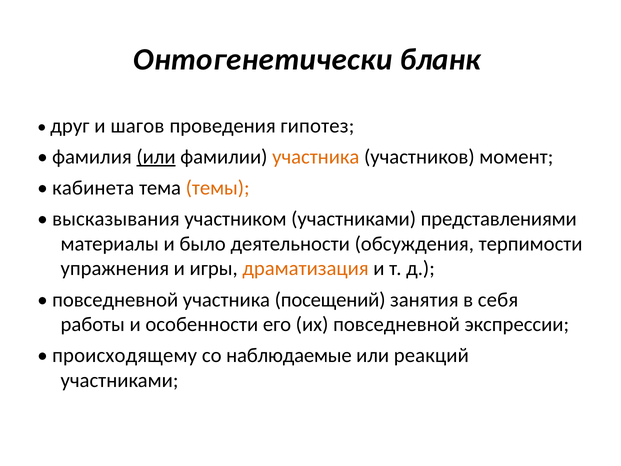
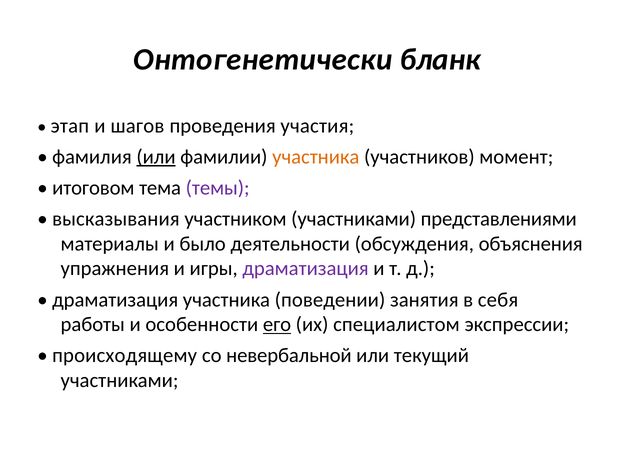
друг: друг -> этап
гипотез: гипотез -> участия
кабинета: кабинета -> итоговом
темы colour: orange -> purple
терпимости: терпимости -> объяснения
драматизация at (306, 268) colour: orange -> purple
повседневной at (115, 300): повседневной -> драматизация
посещений: посещений -> поведении
его underline: none -> present
их повседневной: повседневной -> специалистом
наблюдаемые: наблюдаемые -> невербальной
реакций: реакций -> текущий
